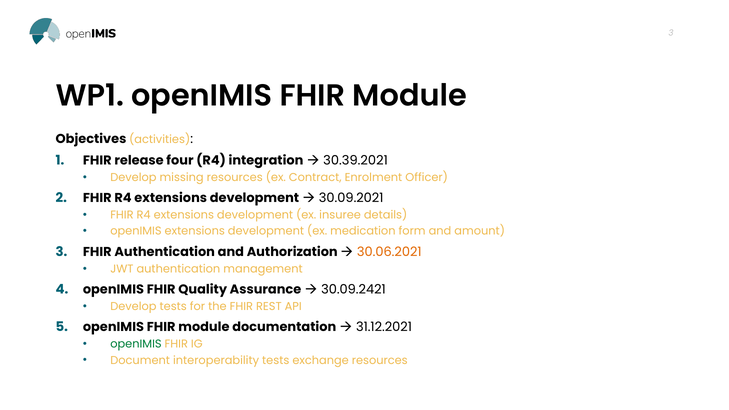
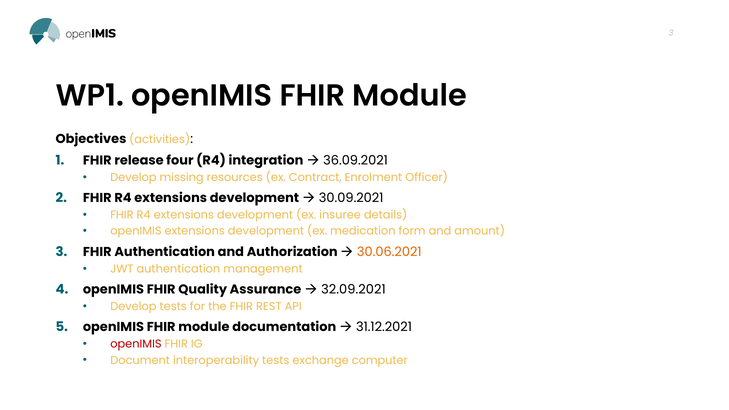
30.39.2021: 30.39.2021 -> 36.09.2021
30.09.2421: 30.09.2421 -> 32.09.2021
openIMIS at (136, 344) colour: green -> red
exchange resources: resources -> computer
